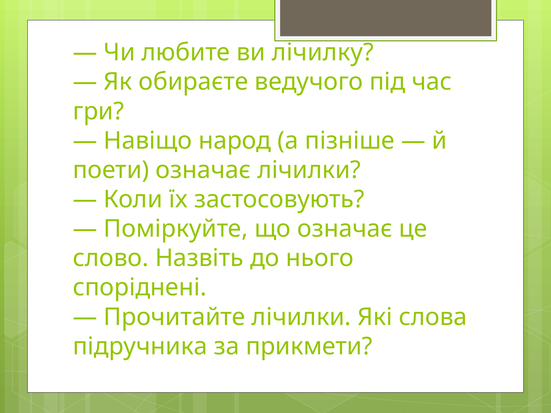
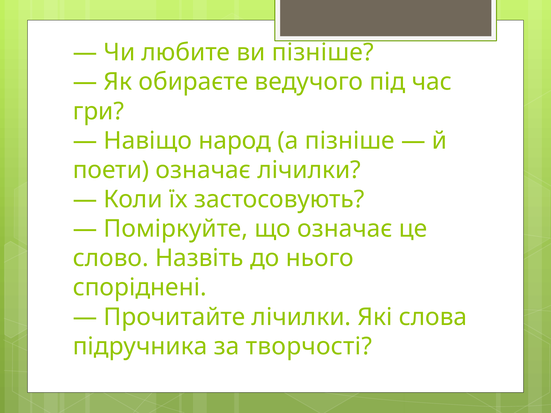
ви лічилку: лічилку -> пізніше
прикмети: прикмети -> творчості
